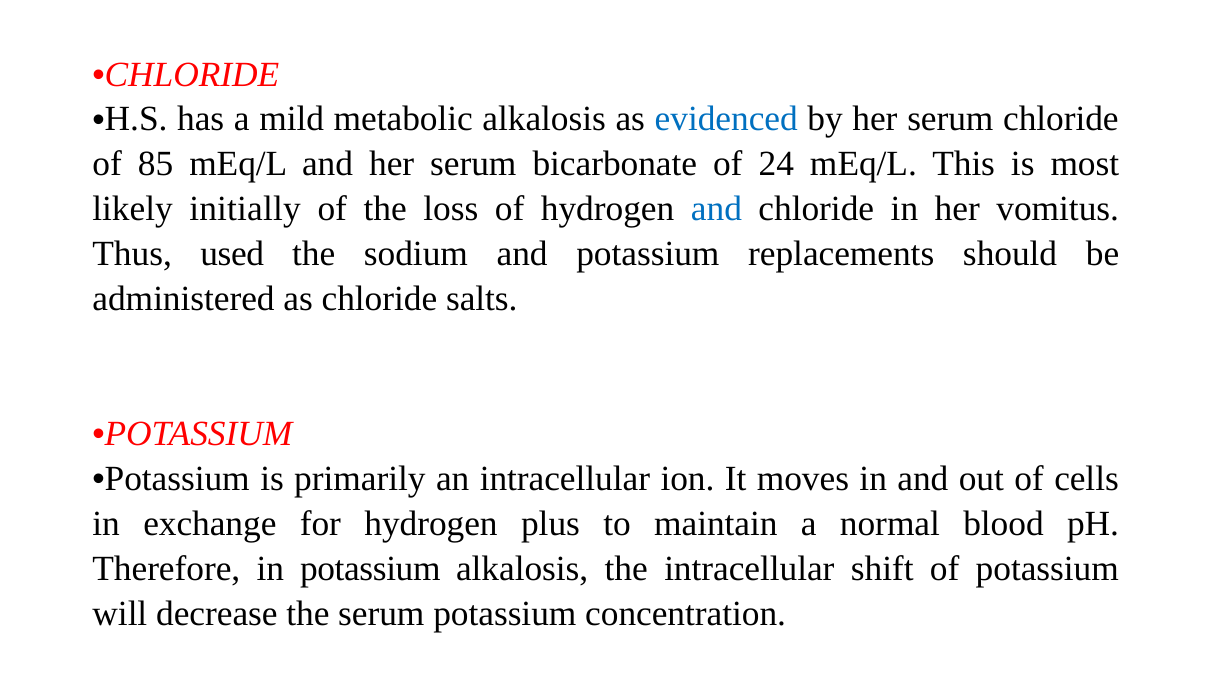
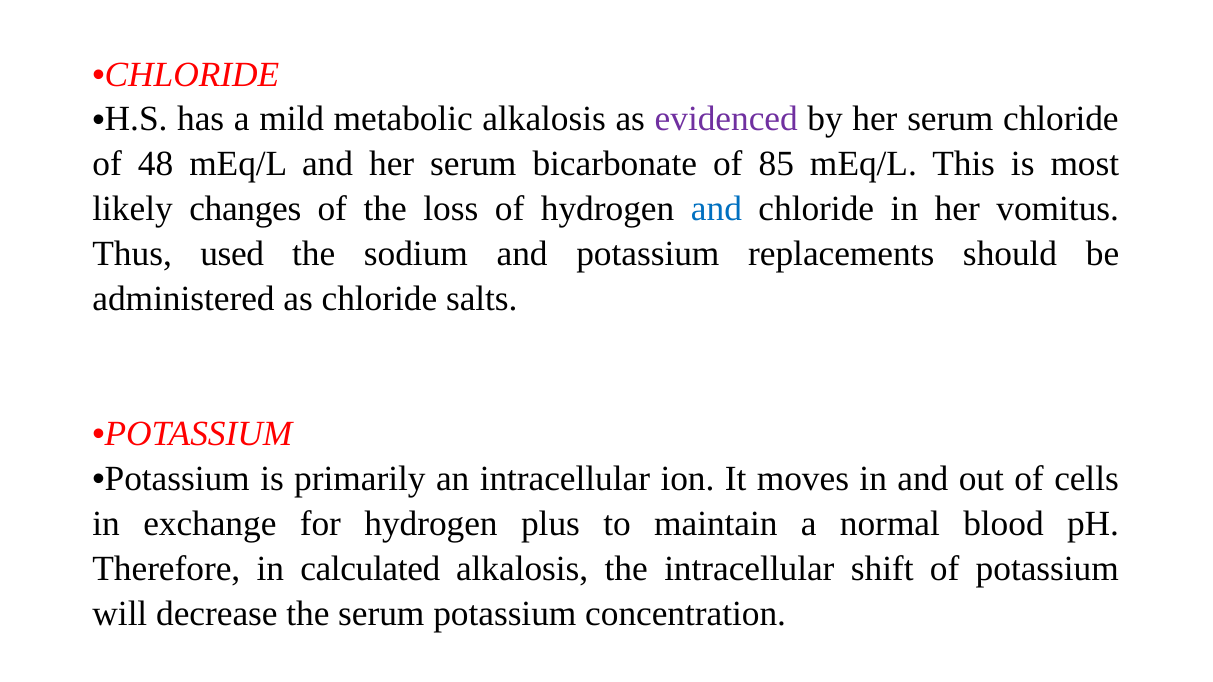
evidenced colour: blue -> purple
85: 85 -> 48
24: 24 -> 85
initially: initially -> changes
in potassium: potassium -> calculated
